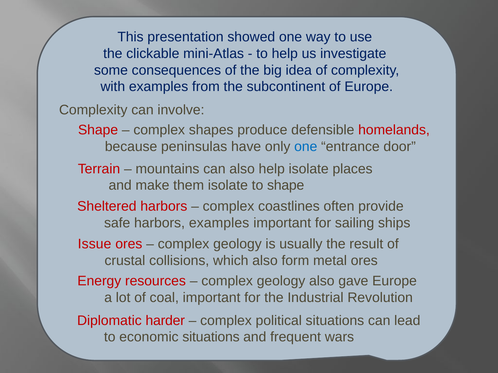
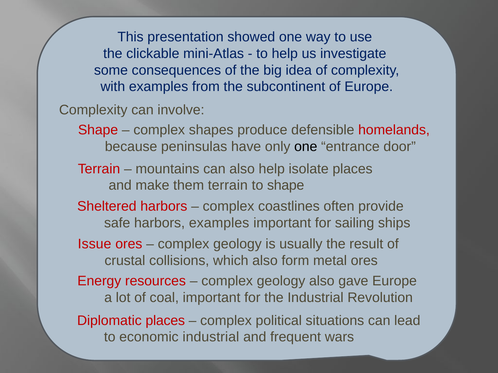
one at (306, 147) colour: blue -> black
them isolate: isolate -> terrain
Diplomatic harder: harder -> places
economic situations: situations -> industrial
